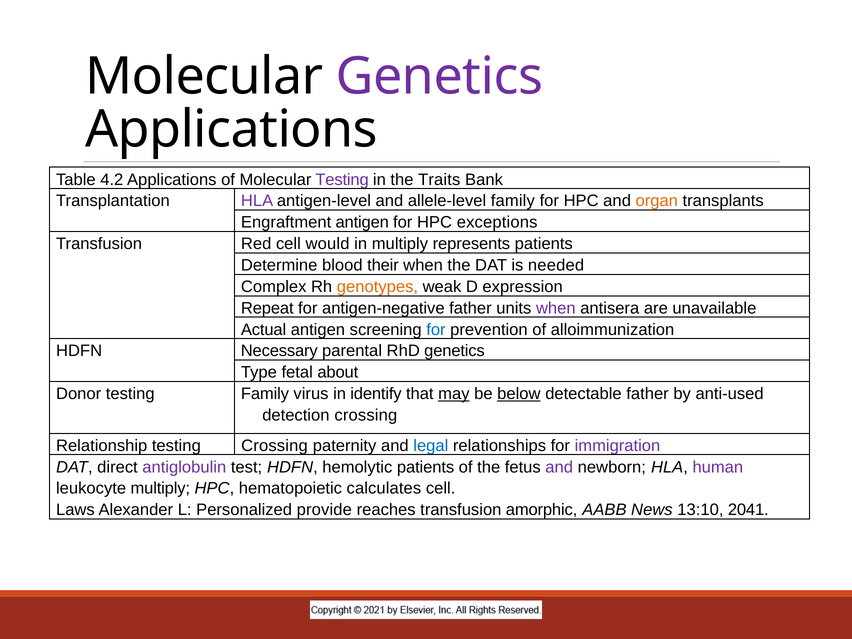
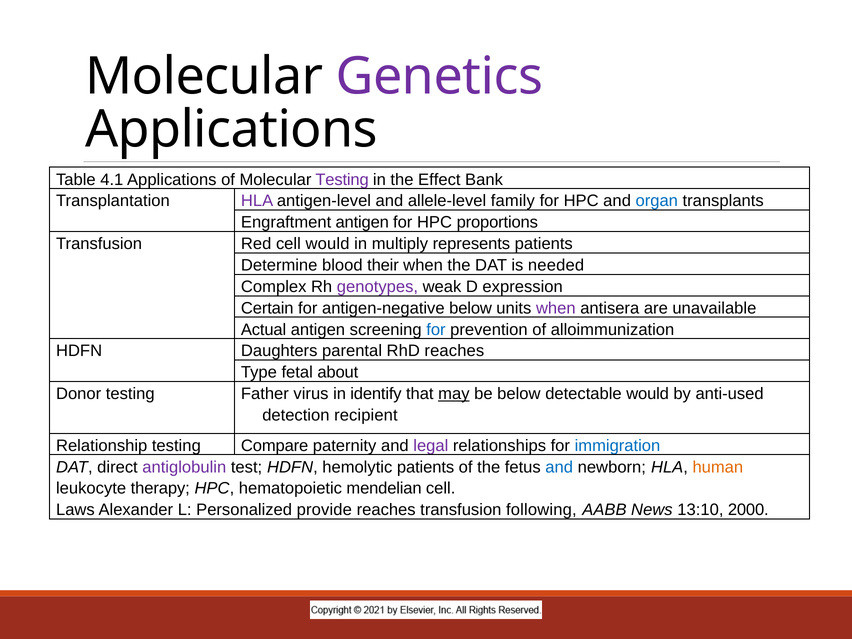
4.2: 4.2 -> 4.1
Traits: Traits -> Effect
organ colour: orange -> blue
exceptions: exceptions -> proportions
genotypes colour: orange -> purple
Repeat: Repeat -> Certain
antigen-negative father: father -> below
Necessary: Necessary -> Daughters
RhD genetics: genetics -> reaches
testing Family: Family -> Father
below at (519, 394) underline: present -> none
detectable father: father -> would
detection crossing: crossing -> recipient
testing Crossing: Crossing -> Compare
legal colour: blue -> purple
immigration colour: purple -> blue
and at (559, 467) colour: purple -> blue
human colour: purple -> orange
leukocyte multiply: multiply -> therapy
calculates: calculates -> mendelian
amorphic: amorphic -> following
2041: 2041 -> 2000
